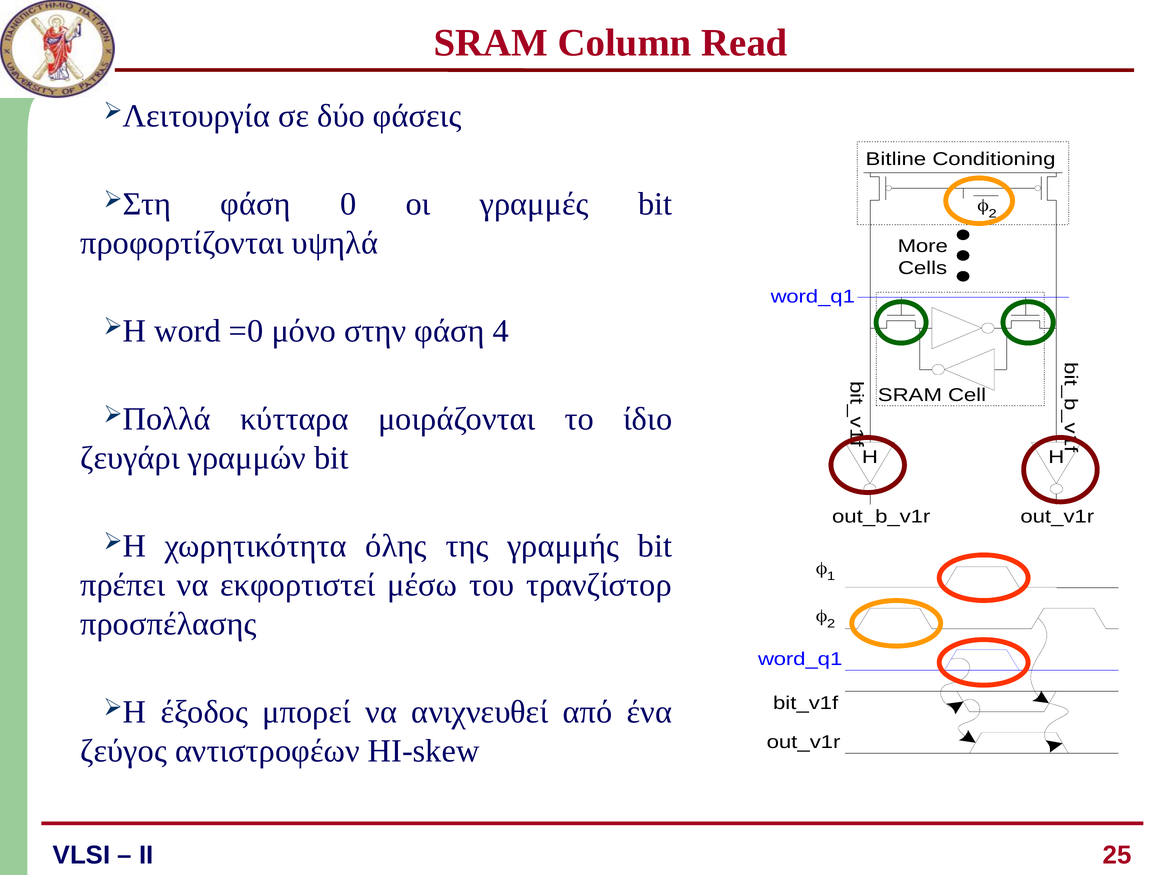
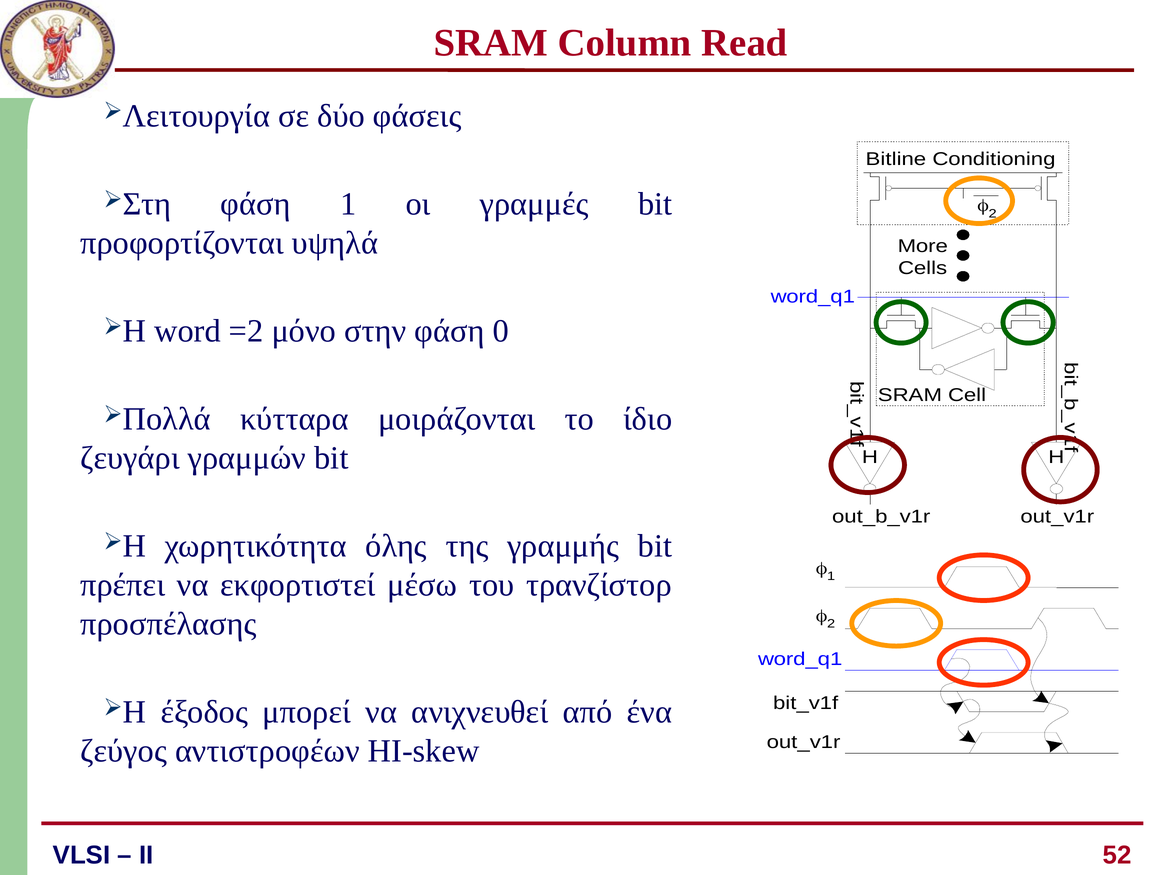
φάση 0: 0 -> 1
=0: =0 -> =2
4: 4 -> 0
25: 25 -> 52
